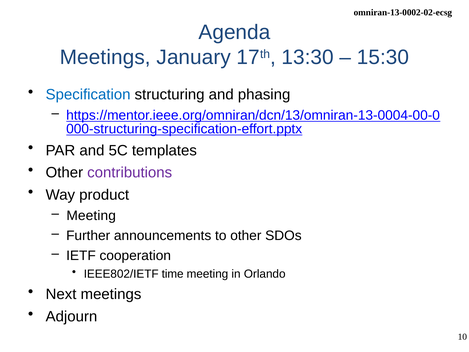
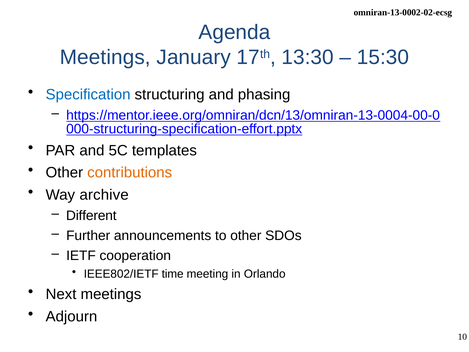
contributions colour: purple -> orange
product: product -> archive
Meeting at (91, 215): Meeting -> Different
